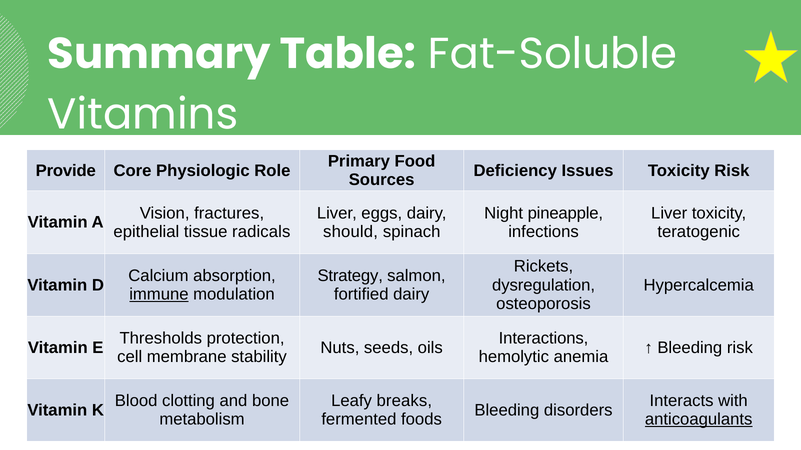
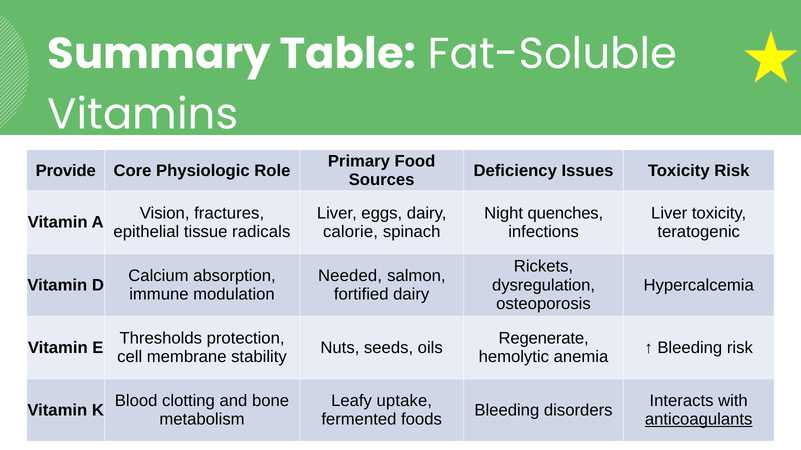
pineapple: pineapple -> quenches
should: should -> calorie
Strategy: Strategy -> Needed
immune underline: present -> none
Interactions: Interactions -> Regenerate
breaks: breaks -> uptake
